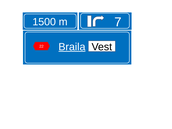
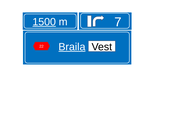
1500 underline: none -> present
